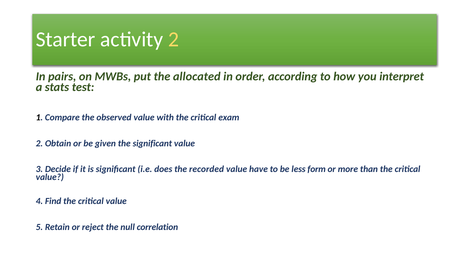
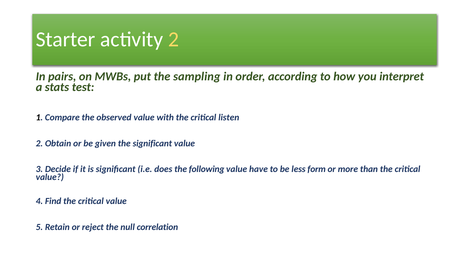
allocated: allocated -> sampling
exam: exam -> listen
recorded: recorded -> following
